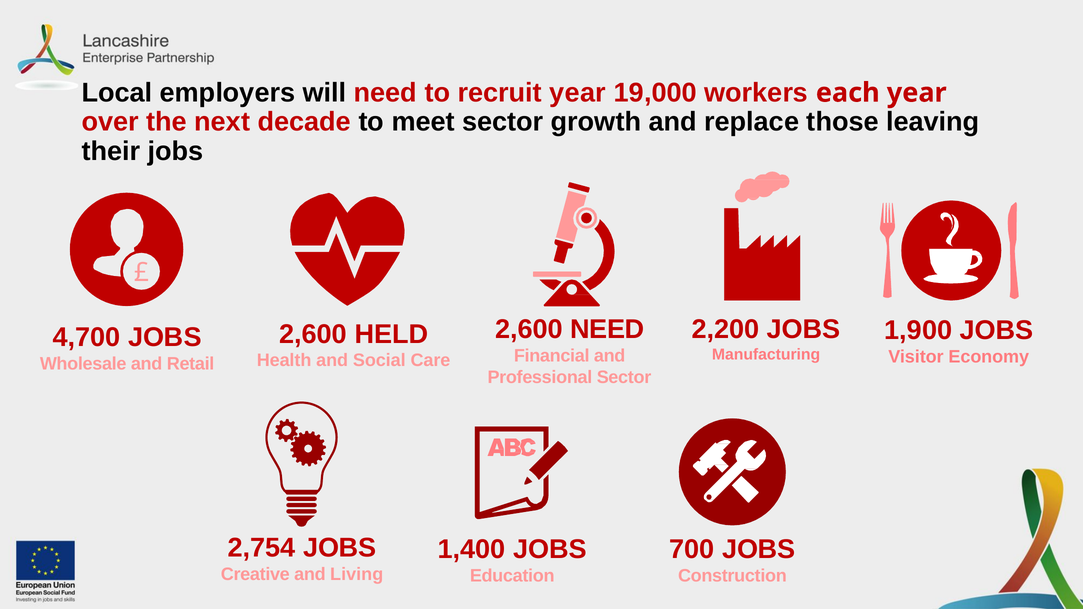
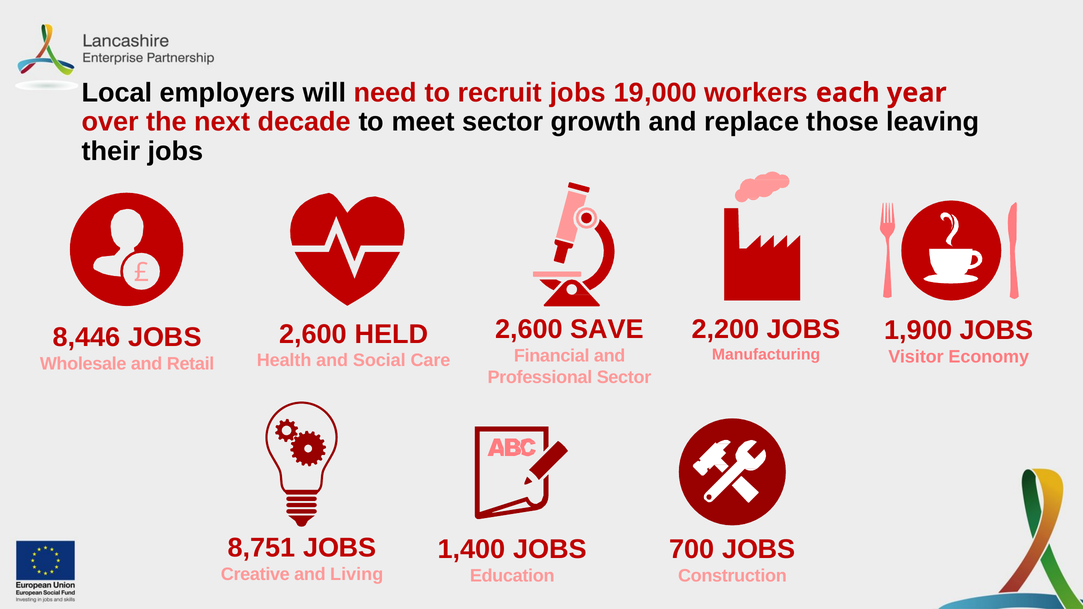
recruit year: year -> jobs
2,600 NEED: NEED -> SAVE
4,700: 4,700 -> 8,446
2,754: 2,754 -> 8,751
